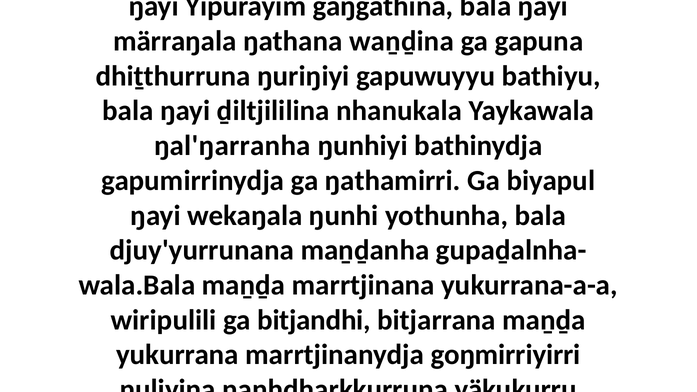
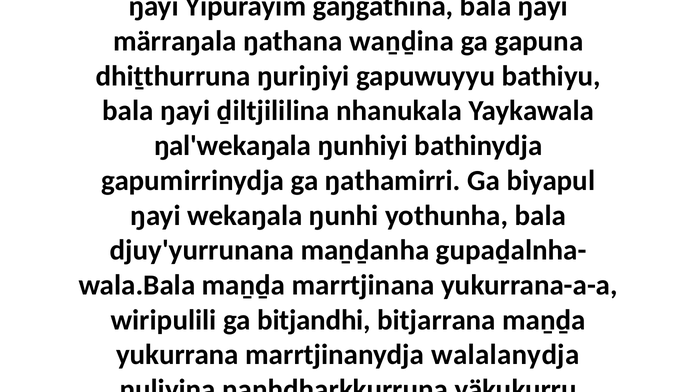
ŋal'ŋarranha: ŋal'ŋarranha -> ŋal'wekaŋala
goŋmirriyirri: goŋmirriyirri -> walalanydja
